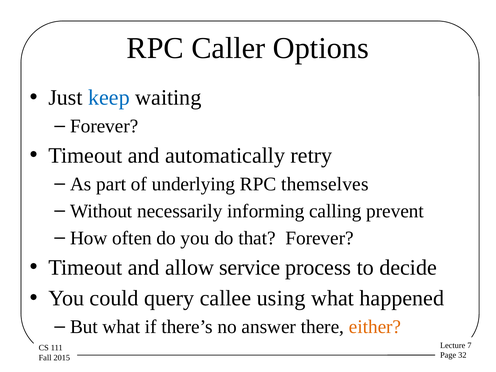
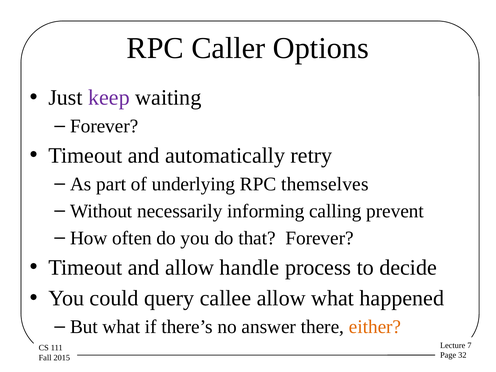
keep colour: blue -> purple
service: service -> handle
callee using: using -> allow
